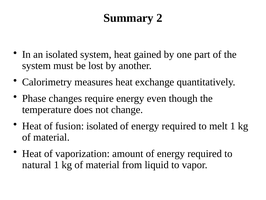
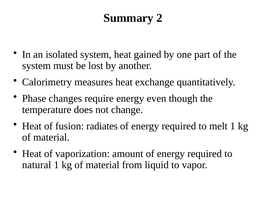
fusion isolated: isolated -> radiates
